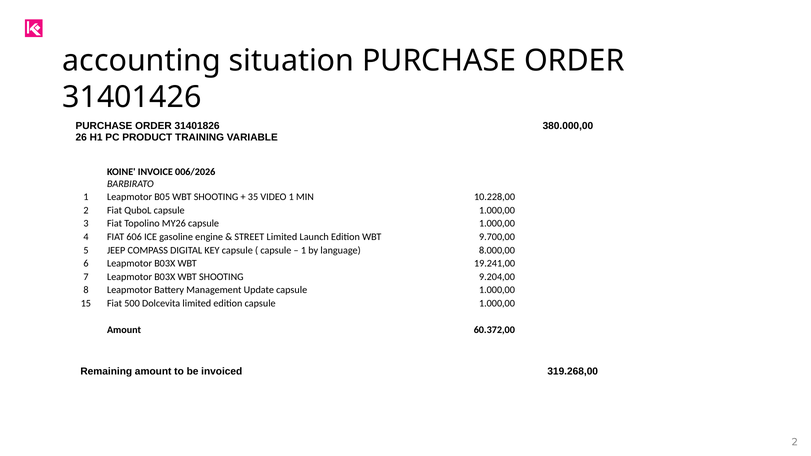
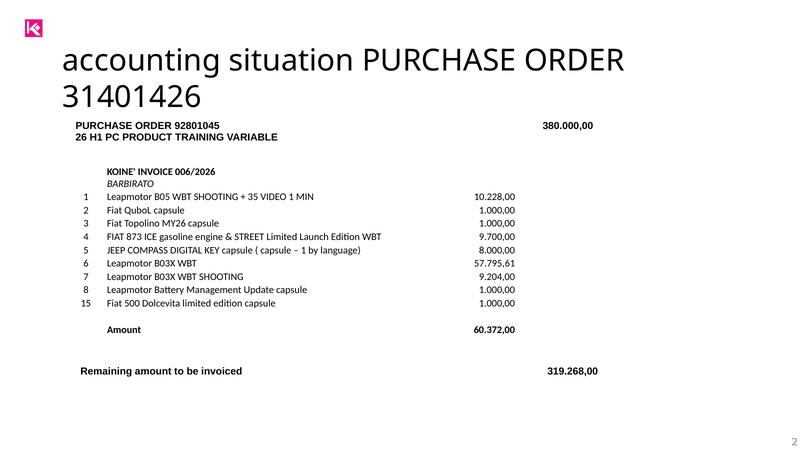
31401826: 31401826 -> 92801045
606: 606 -> 873
19.241,00: 19.241,00 -> 57.795,61
